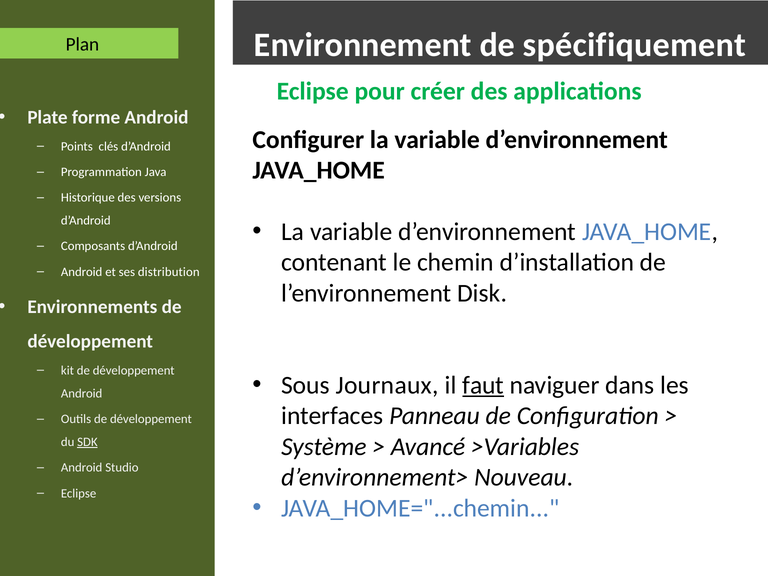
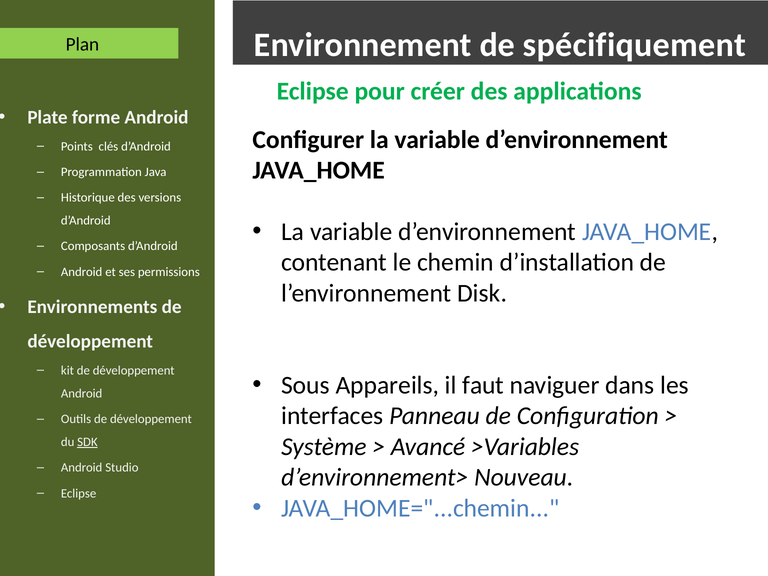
distribution: distribution -> permissions
Journaux: Journaux -> Appareils
faut underline: present -> none
